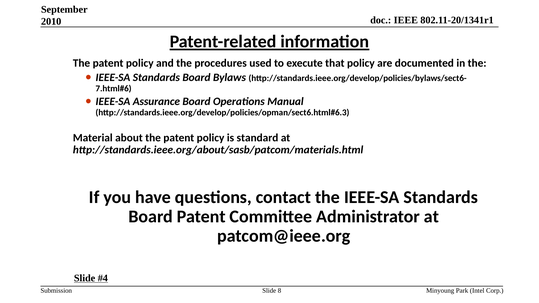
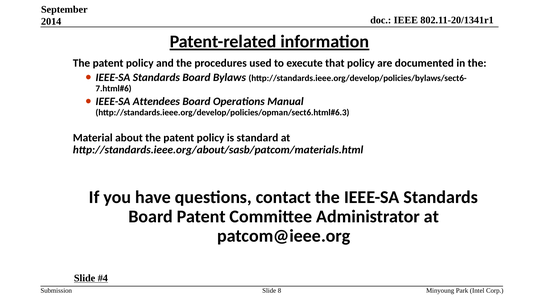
2010: 2010 -> 2014
Assurance: Assurance -> Attendees
